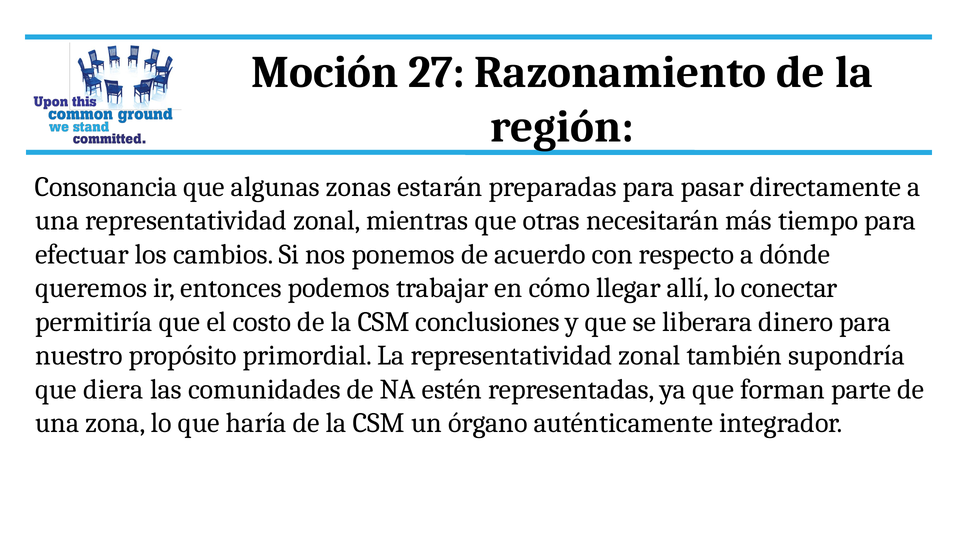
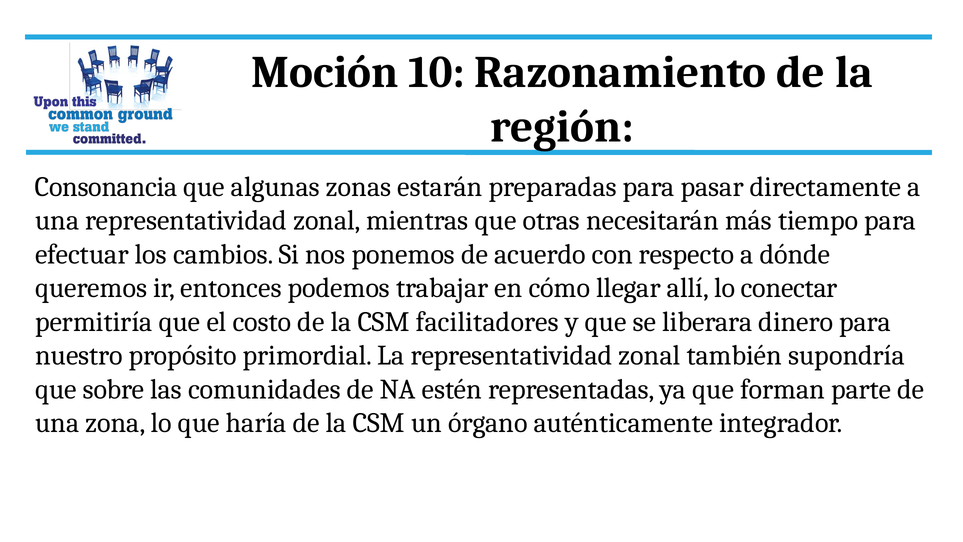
27: 27 -> 10
conclusiones: conclusiones -> facilitadores
diera: diera -> sobre
